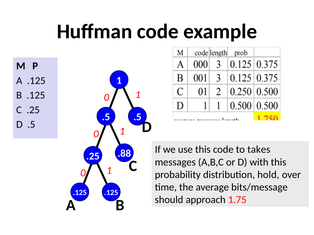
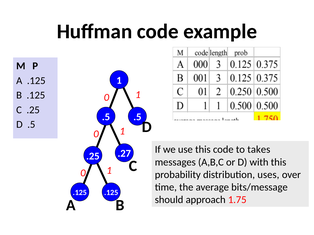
.88: .88 -> .27
hold: hold -> uses
